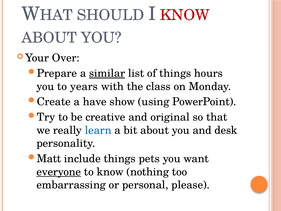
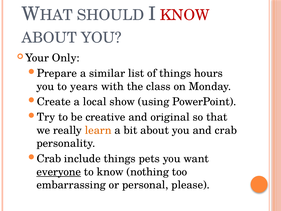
Over: Over -> Only
similar underline: present -> none
have: have -> local
learn colour: blue -> orange
and desk: desk -> crab
Matt at (49, 158): Matt -> Crab
